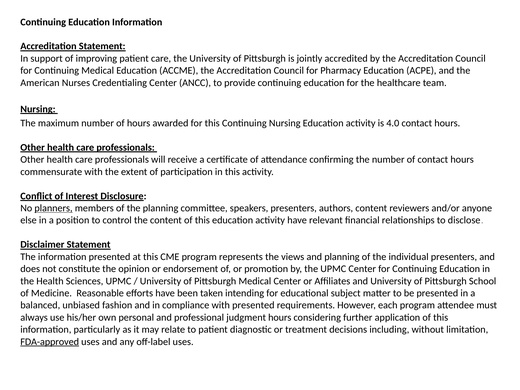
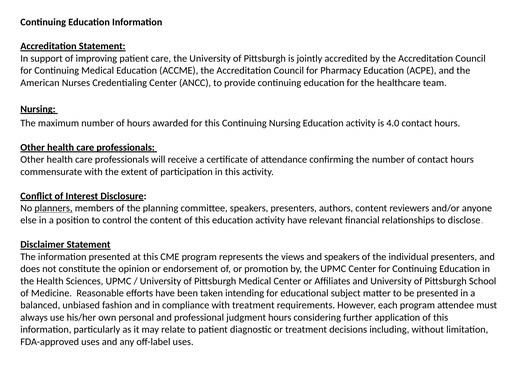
and planning: planning -> speakers
with presented: presented -> treatment
FDA-approved underline: present -> none
